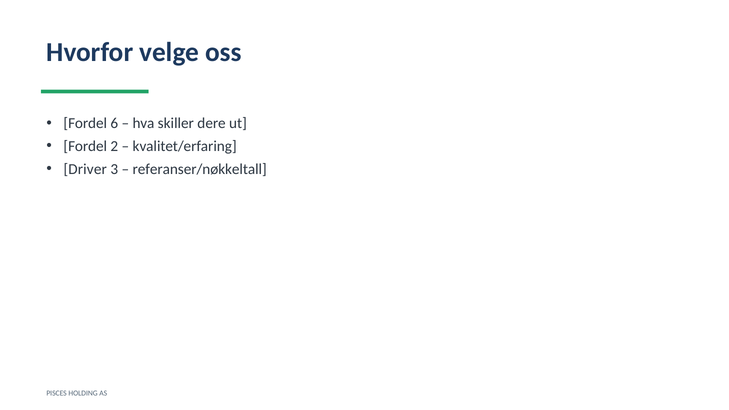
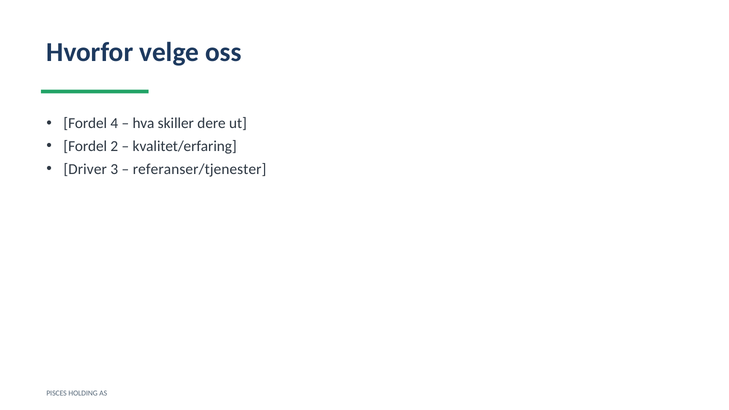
6: 6 -> 4
referanser/nøkkeltall: referanser/nøkkeltall -> referanser/tjenester
